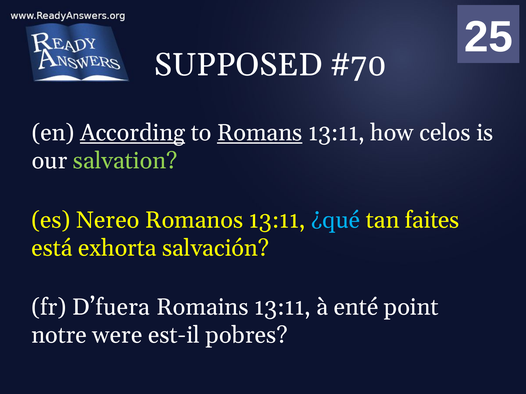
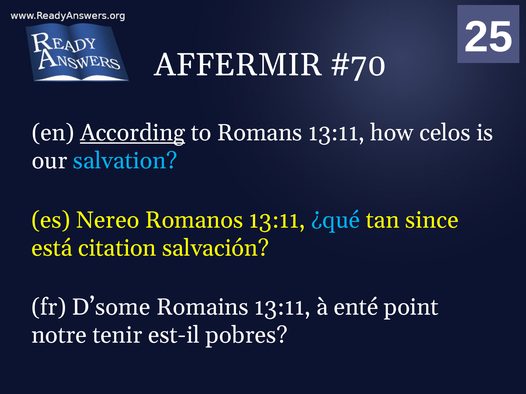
SUPPOSED: SUPPOSED -> AFFERMIR
Romans underline: present -> none
salvation colour: light green -> light blue
faites: faites -> since
exhorta: exhorta -> citation
D’fuera: D’fuera -> D’some
were: were -> tenir
